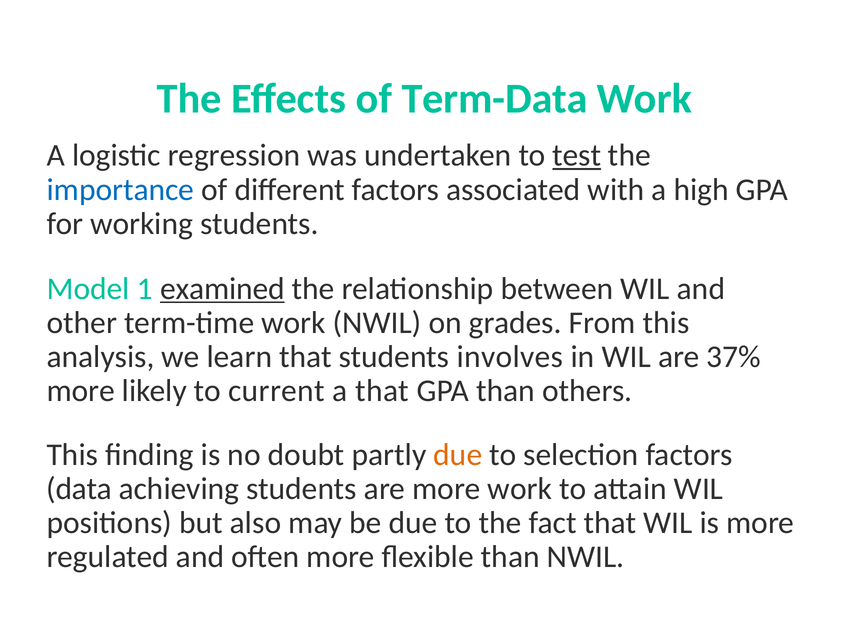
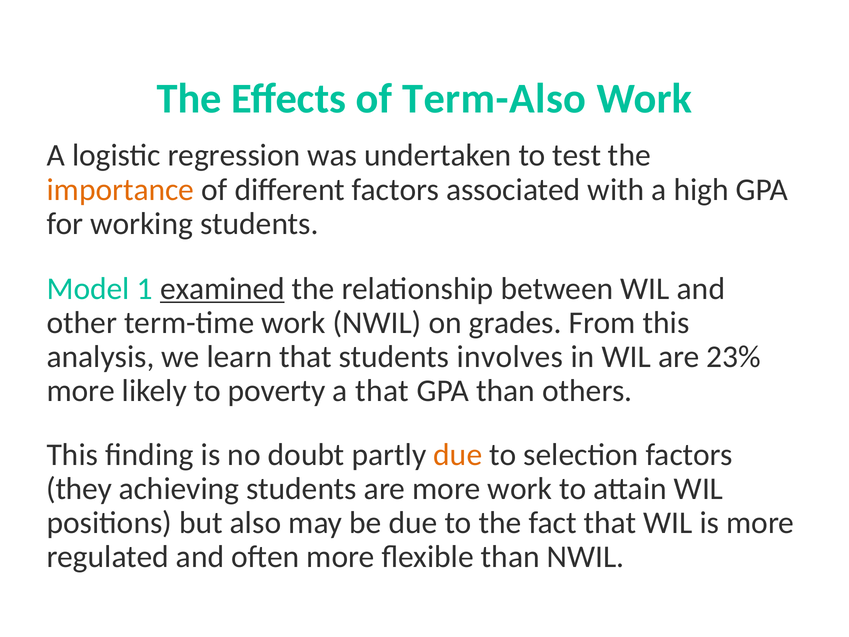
Term-Data: Term-Data -> Term-Also
test underline: present -> none
importance colour: blue -> orange
37%: 37% -> 23%
current: current -> poverty
data: data -> they
